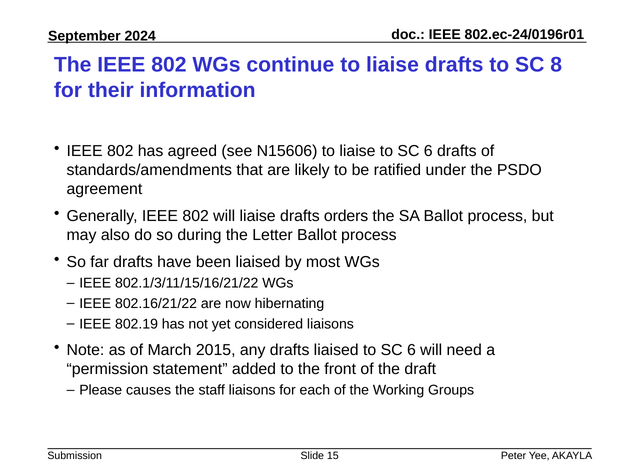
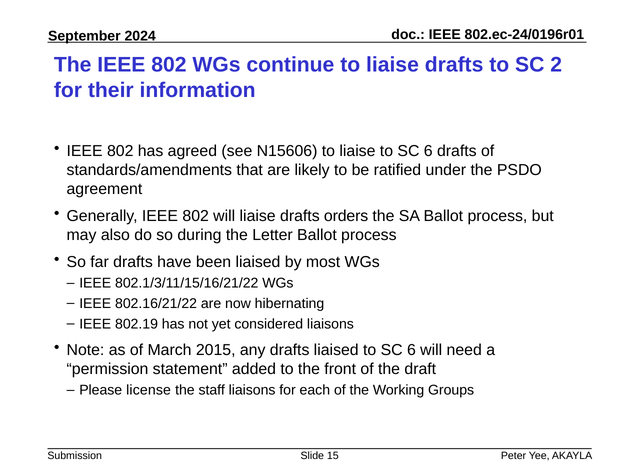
8: 8 -> 2
causes: causes -> license
